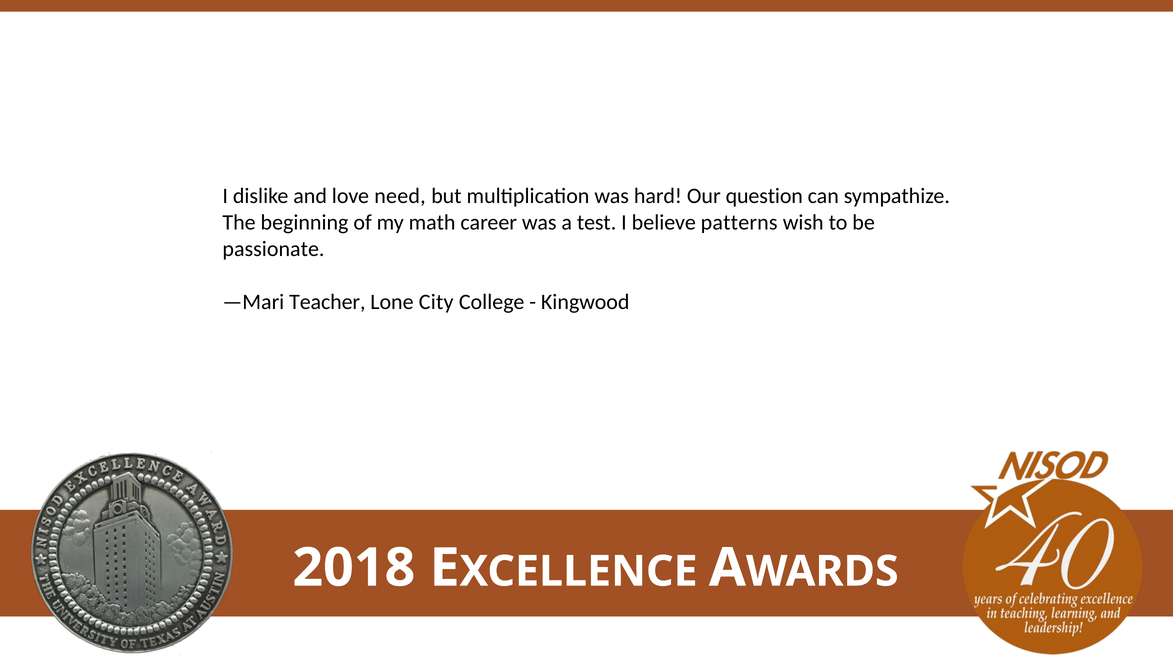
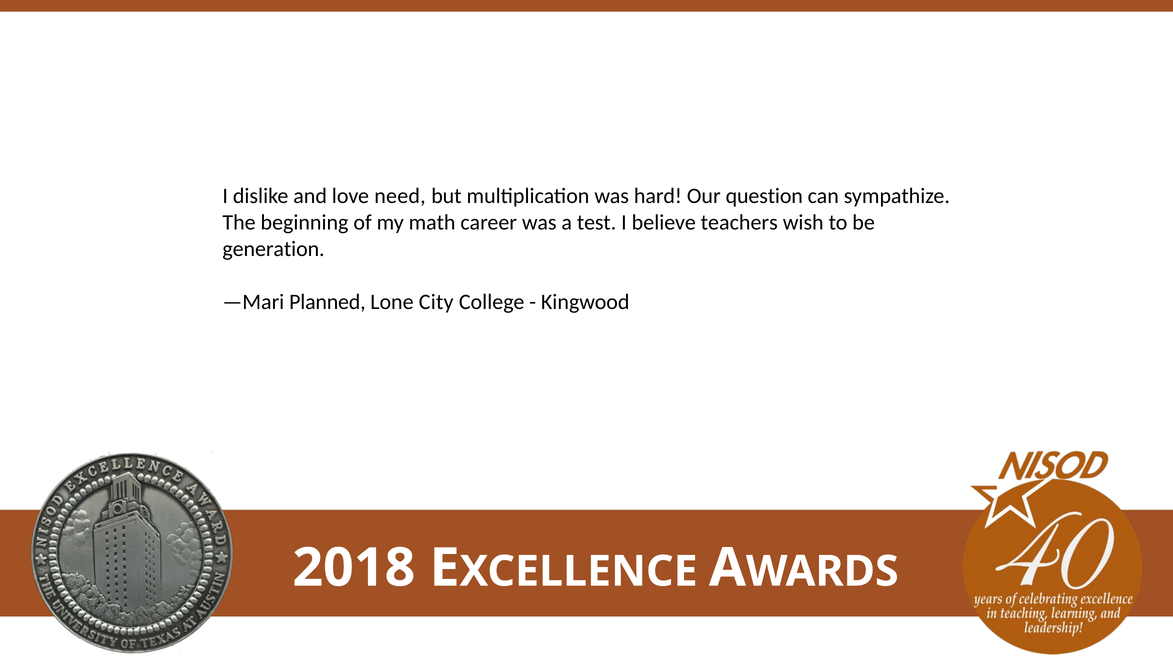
patterns: patterns -> teachers
passionate: passionate -> generation
Teacher: Teacher -> Planned
